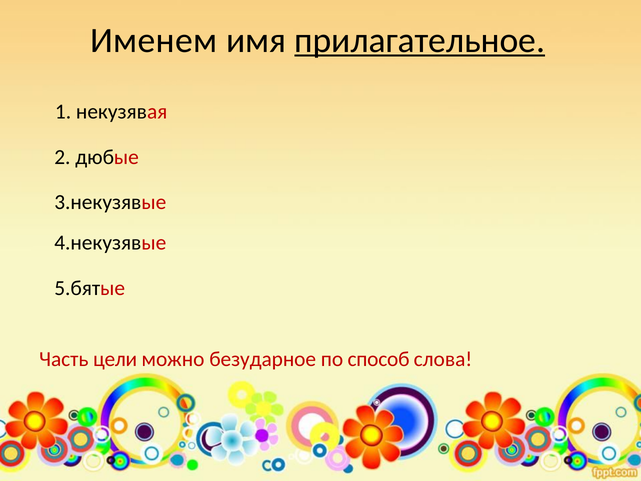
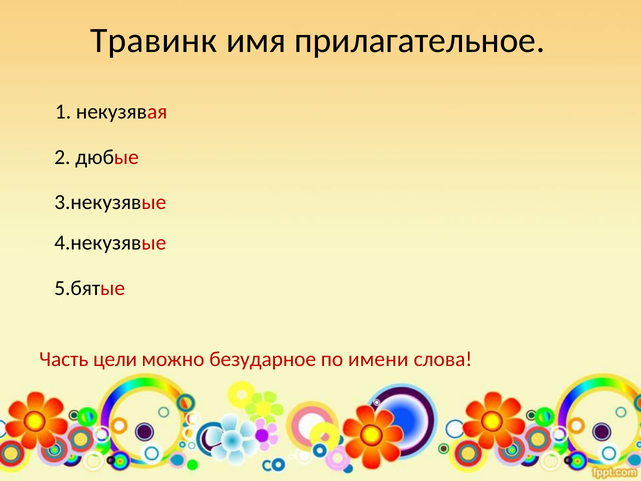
Именем: Именем -> Травинк
прилагательное underline: present -> none
способ: способ -> имени
